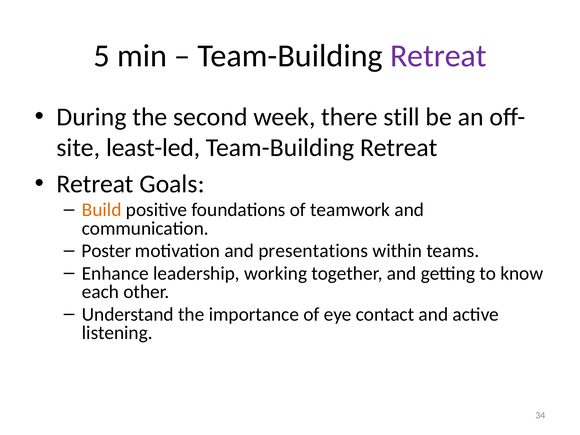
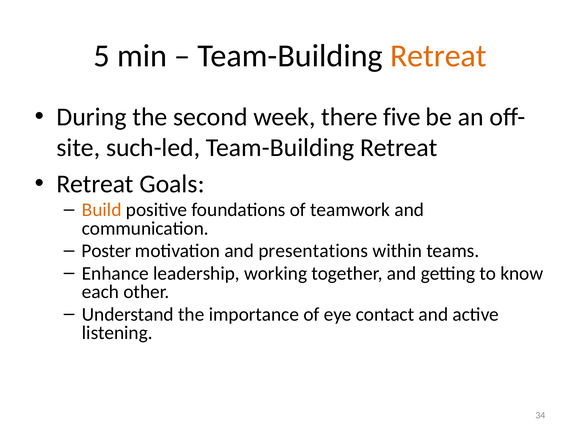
Retreat at (438, 56) colour: purple -> orange
still: still -> five
least-led: least-led -> such-led
